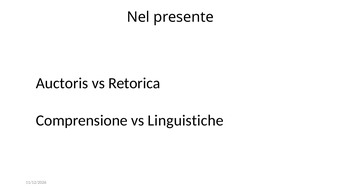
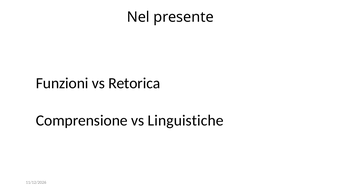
Auctoris: Auctoris -> Funzioni
